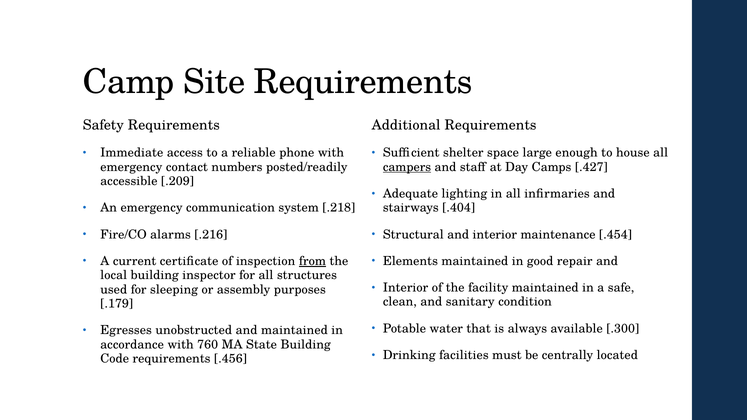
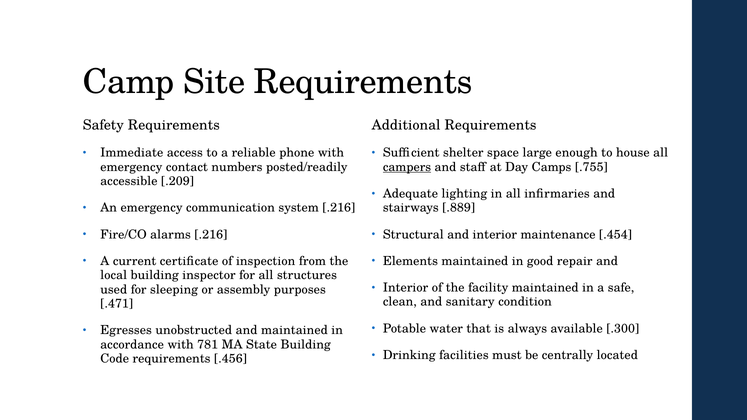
.427: .427 -> .755
system .218: .218 -> .216
.404: .404 -> .889
from underline: present -> none
.179: .179 -> .471
760: 760 -> 781
